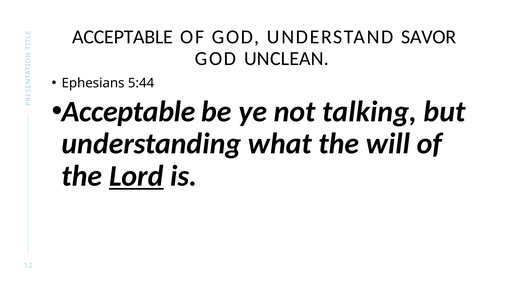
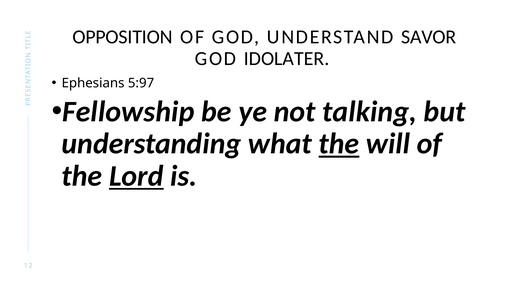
ACCEPTABLE at (123, 37): ACCEPTABLE -> OPPOSITION
UNCLEAN: UNCLEAN -> IDOLATER
5:44: 5:44 -> 5:97
Acceptable at (128, 112): Acceptable -> Fellowship
the at (339, 144) underline: none -> present
